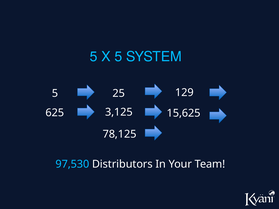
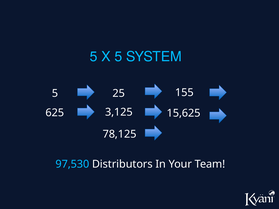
129: 129 -> 155
